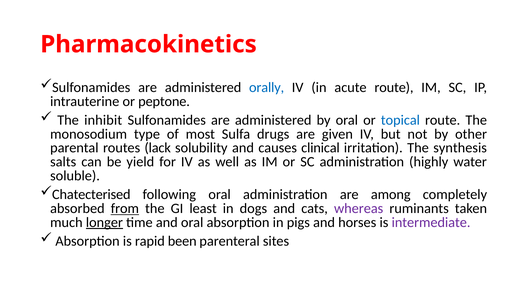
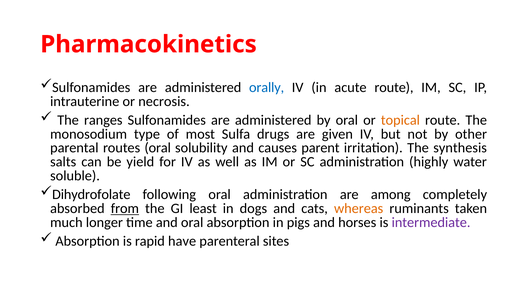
peptone: peptone -> necrosis
inhibit: inhibit -> ranges
topical colour: blue -> orange
routes lack: lack -> oral
clinical: clinical -> parent
Chatecterised: Chatecterised -> Dihydrofolate
whereas colour: purple -> orange
longer underline: present -> none
been: been -> have
